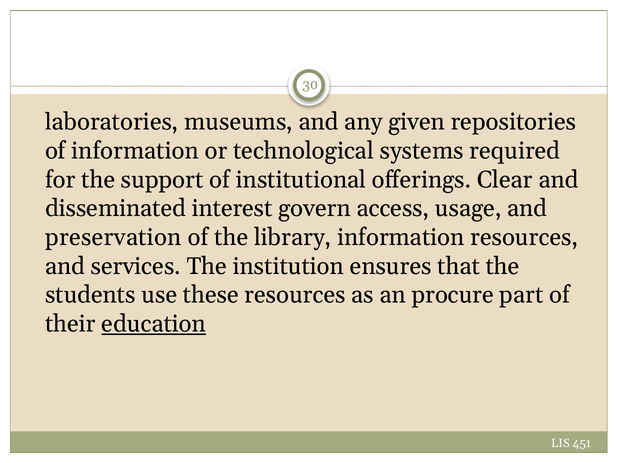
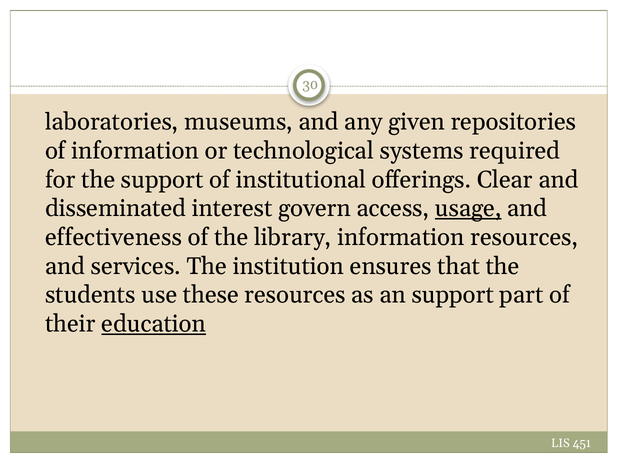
usage underline: none -> present
preservation: preservation -> effectiveness
an procure: procure -> support
